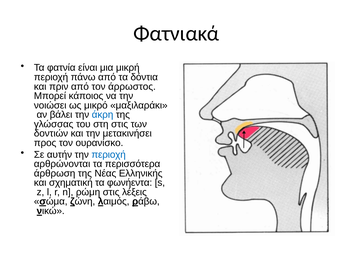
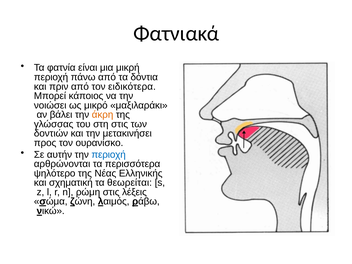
άρρωστος: άρρωστος -> ειδικότερα
άκρη colour: blue -> orange
άρθρωση: άρθρωση -> ψηλότερο
φωνήεντα: φωνήεντα -> θεωρείται
